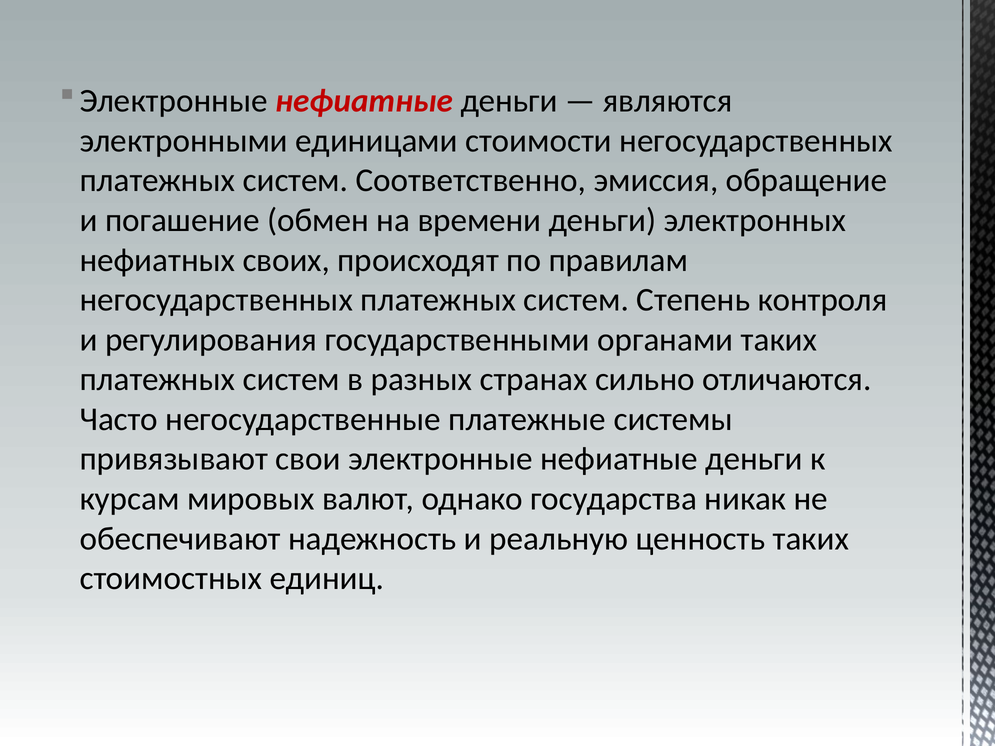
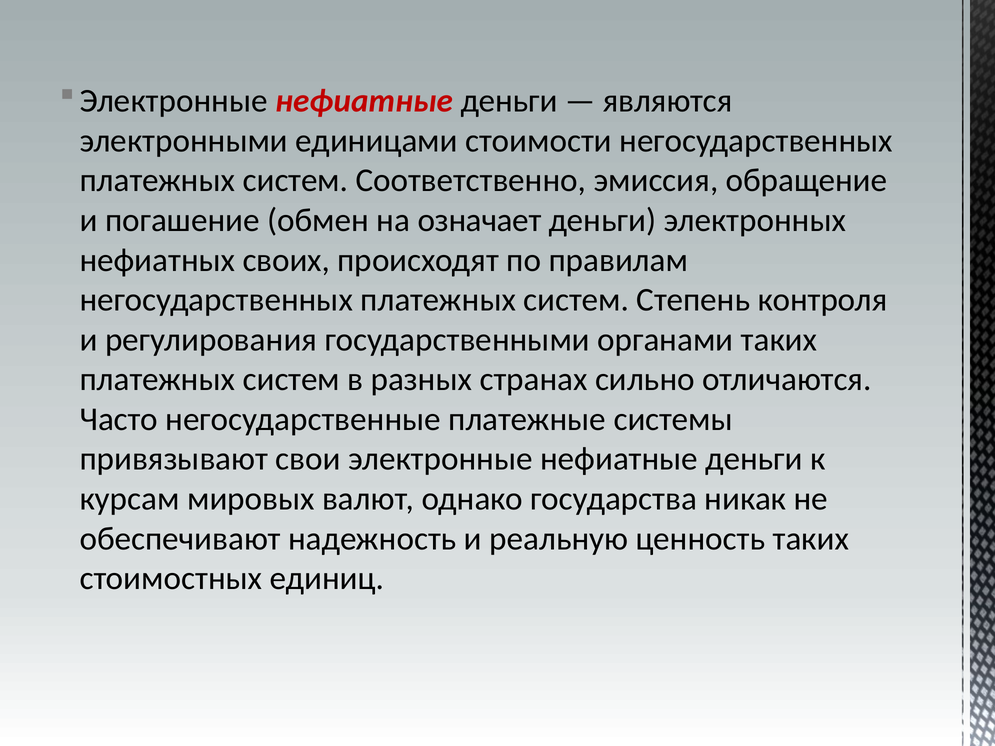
времени: времени -> означает
